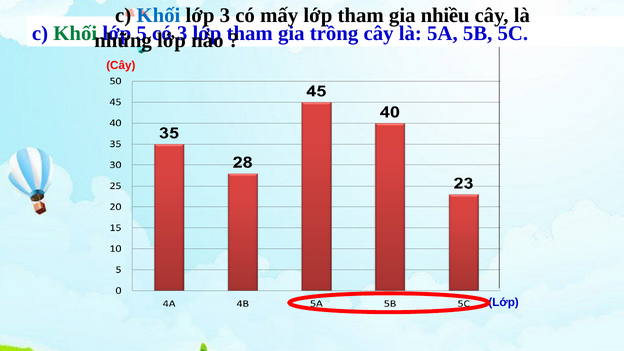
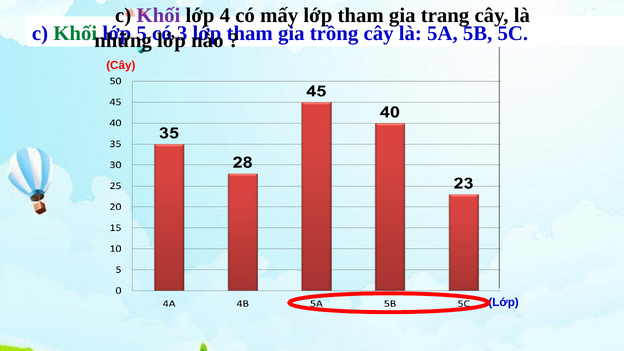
Khối at (158, 15) colour: blue -> purple
lớp 3: 3 -> 4
nhiều: nhiều -> trang
